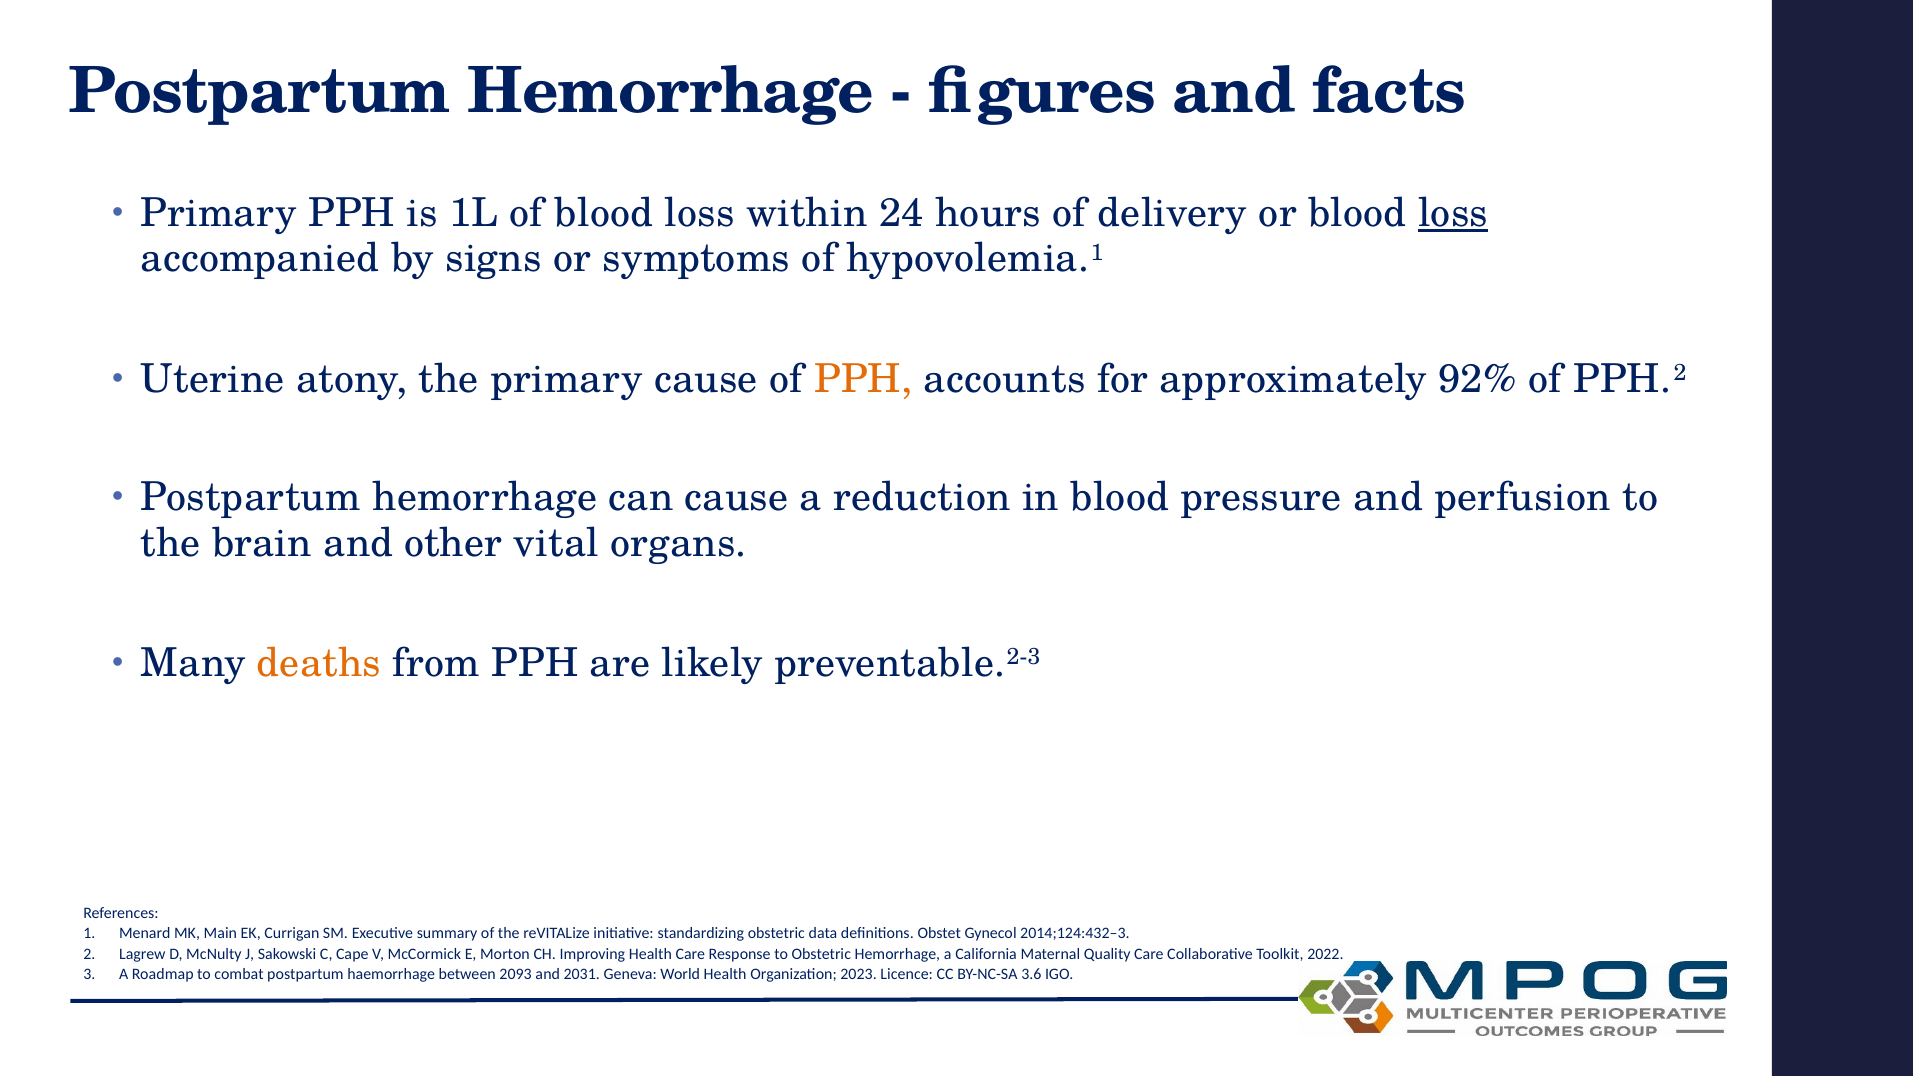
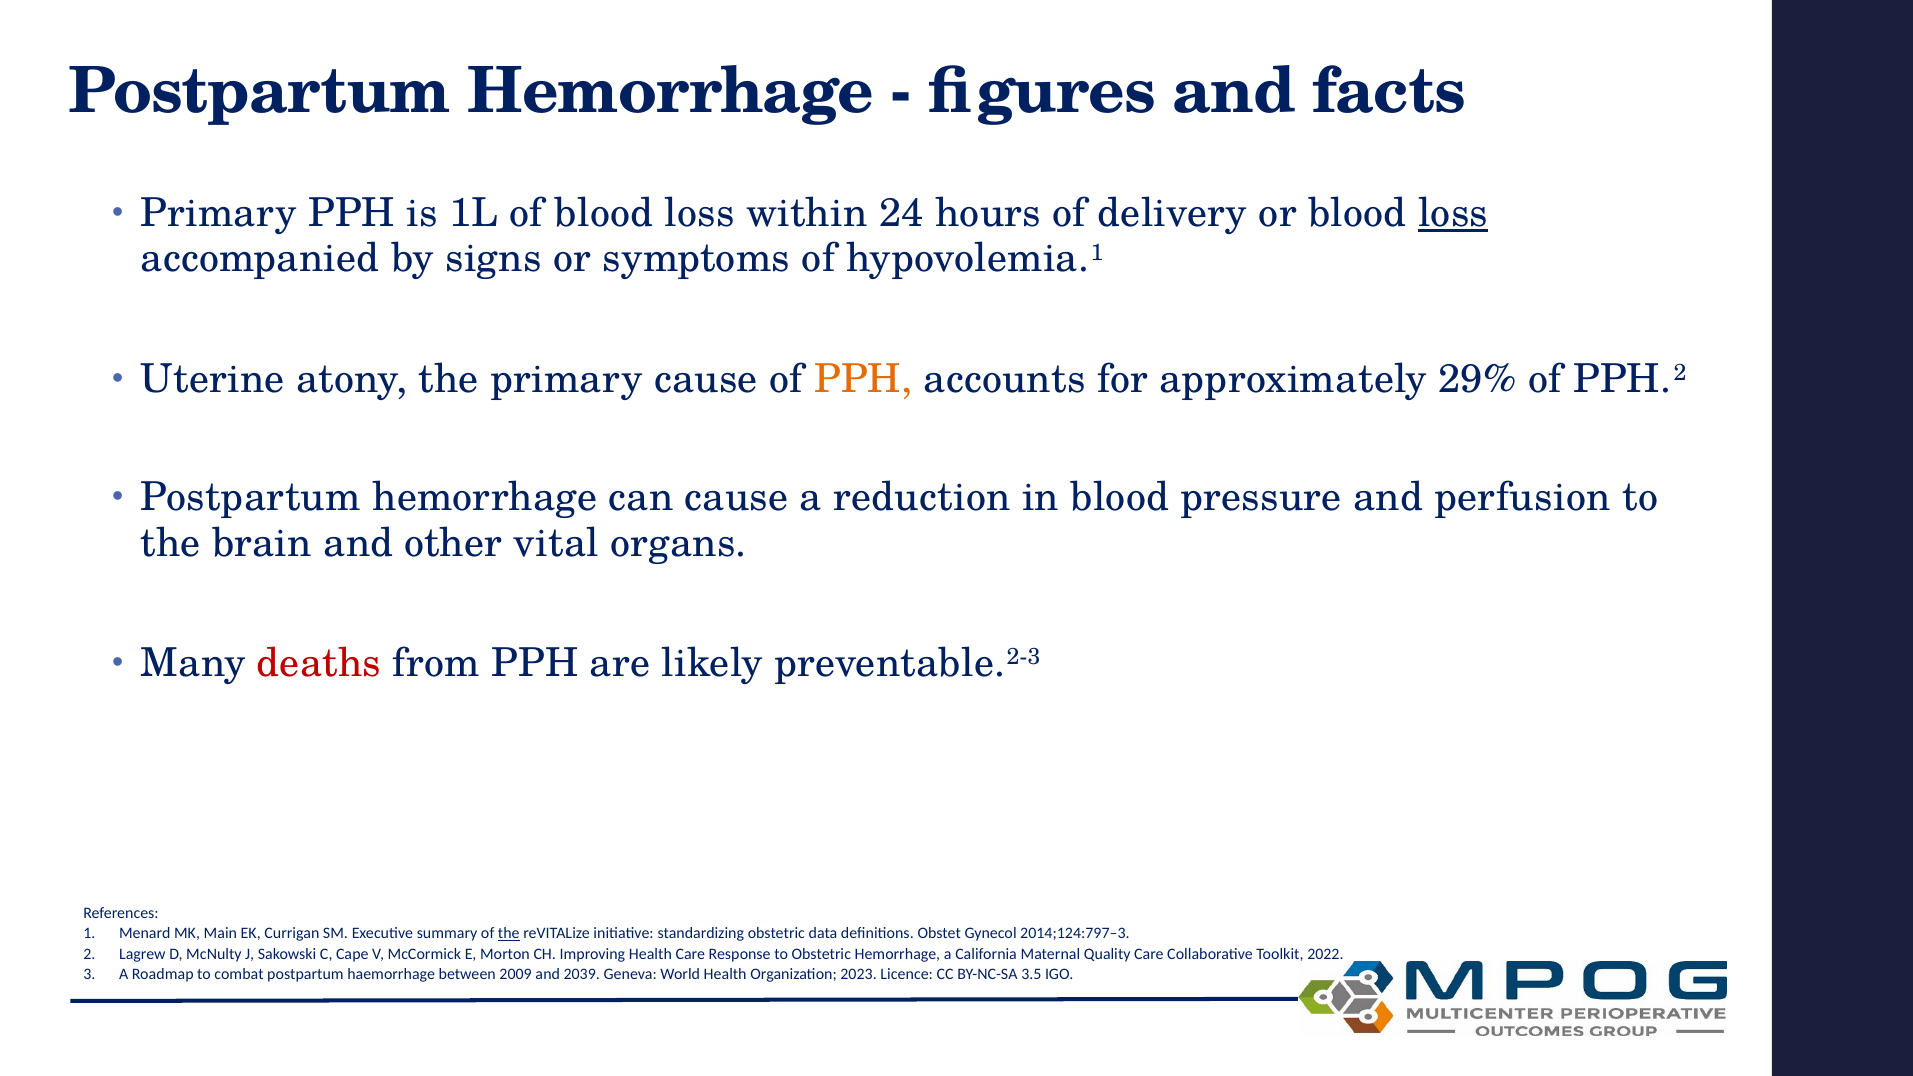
92%: 92% -> 29%
deaths colour: orange -> red
the at (509, 933) underline: none -> present
2014;124:432–3: 2014;124:432–3 -> 2014;124:797–3
2093: 2093 -> 2009
2031: 2031 -> 2039
3.6: 3.6 -> 3.5
